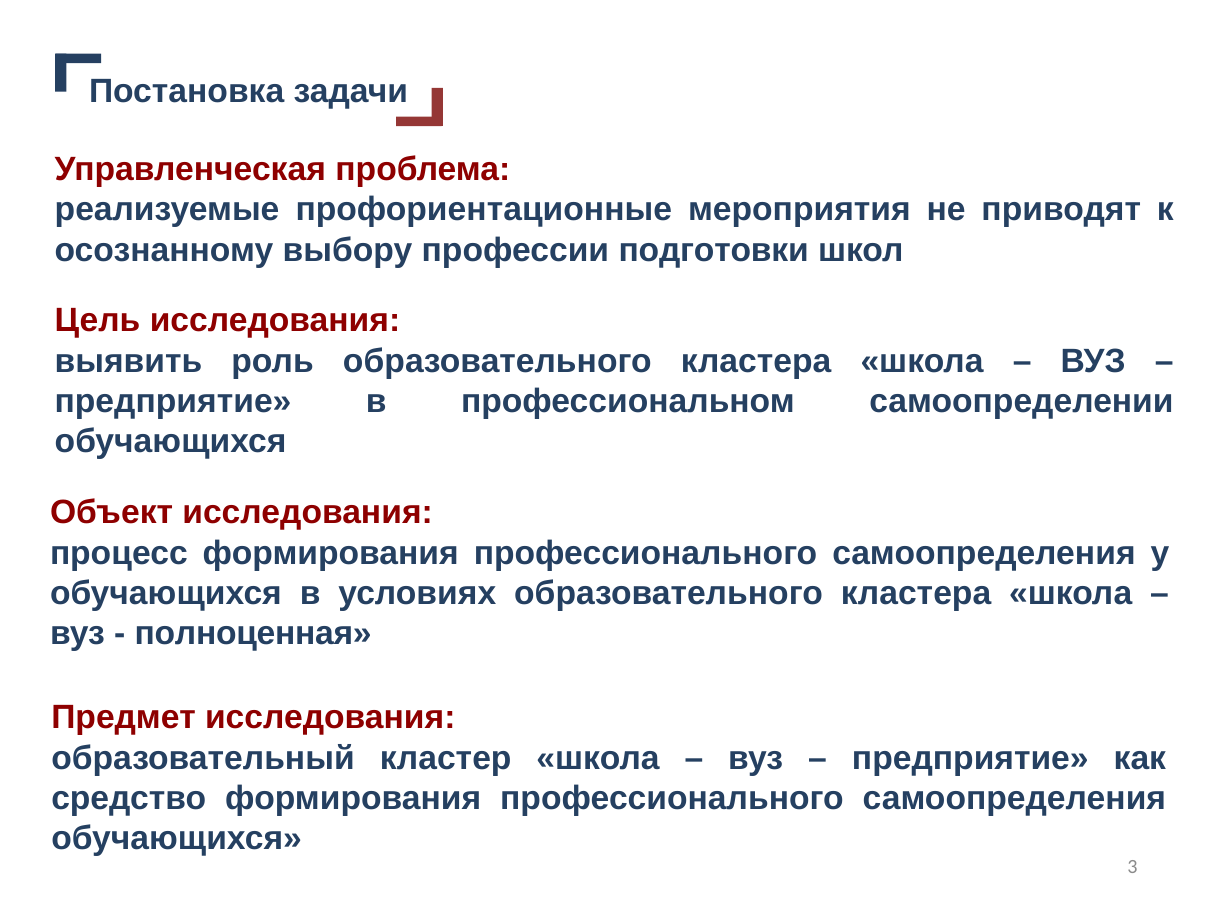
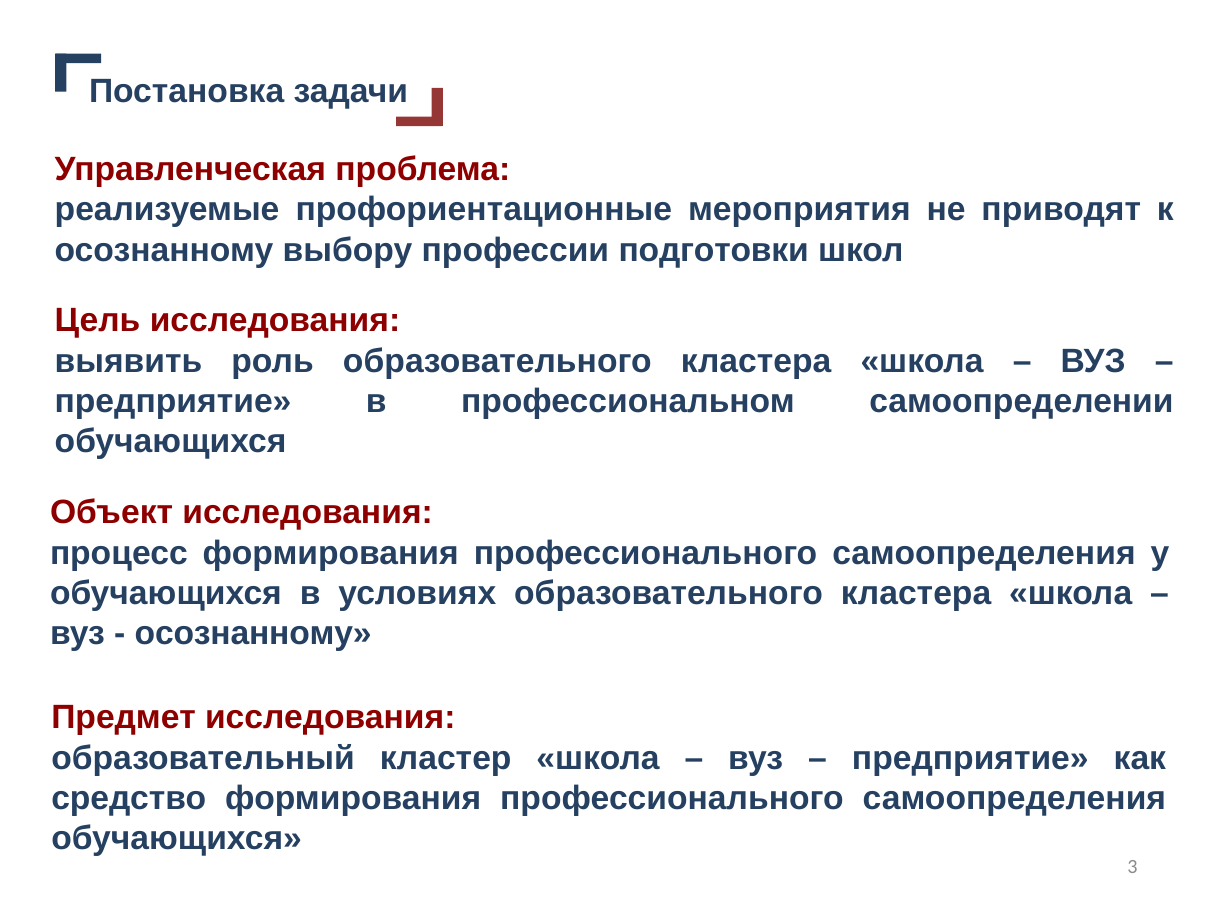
полноценная at (253, 634): полноценная -> осознанному
